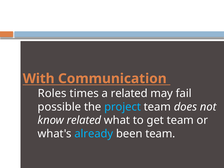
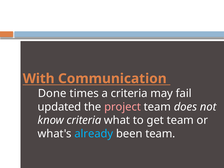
Roles: Roles -> Done
a related: related -> criteria
possible: possible -> updated
project colour: light blue -> pink
know related: related -> criteria
